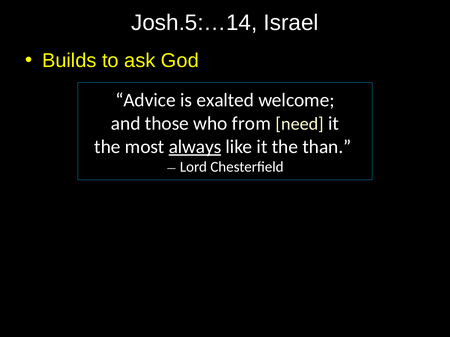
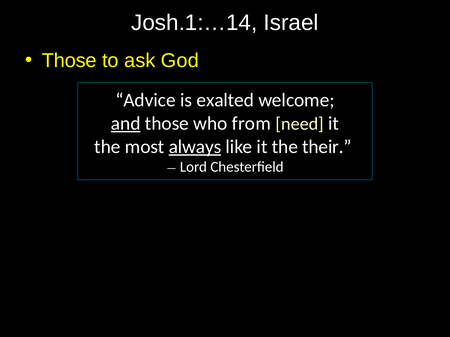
Josh.5:…14: Josh.5:…14 -> Josh.1:…14
Builds at (69, 61): Builds -> Those
and underline: none -> present
than: than -> their
